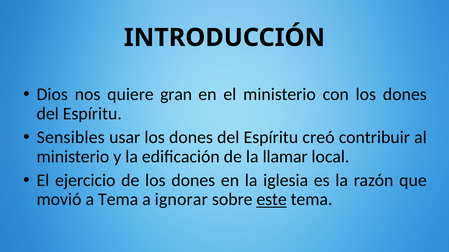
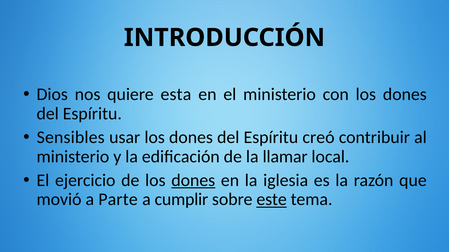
gran: gran -> esta
dones at (193, 181) underline: none -> present
a Tema: Tema -> Parte
ignorar: ignorar -> cumplir
